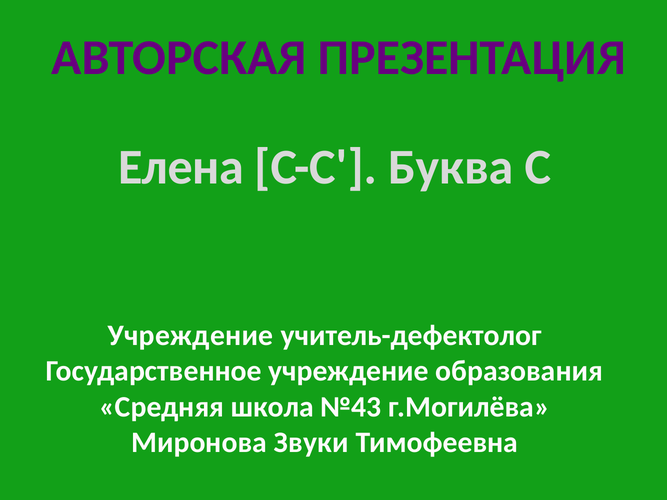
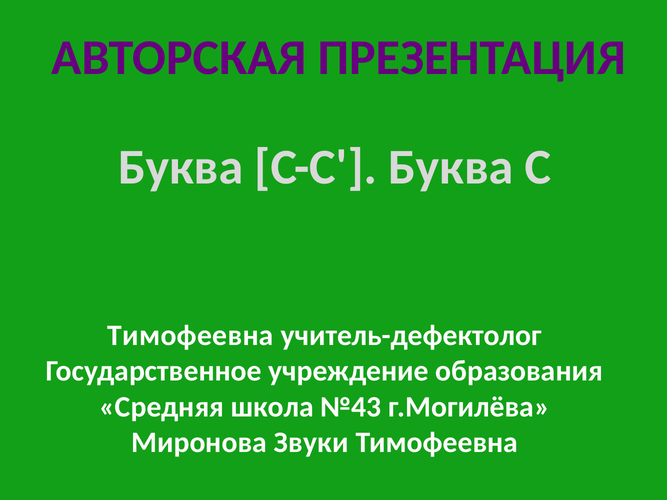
Елена at (181, 167): Елена -> Буква
Учреждение at (191, 336): Учреждение -> Тимофеевна
